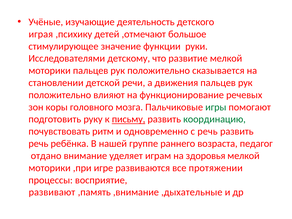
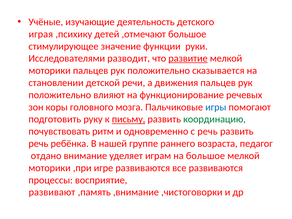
детскому: детскому -> разводит
развитие underline: none -> present
игры colour: green -> blue
на здоровья: здоровья -> большое
все протяжении: протяжении -> развиваются
,дыхательные: ,дыхательные -> ,чистоговорки
